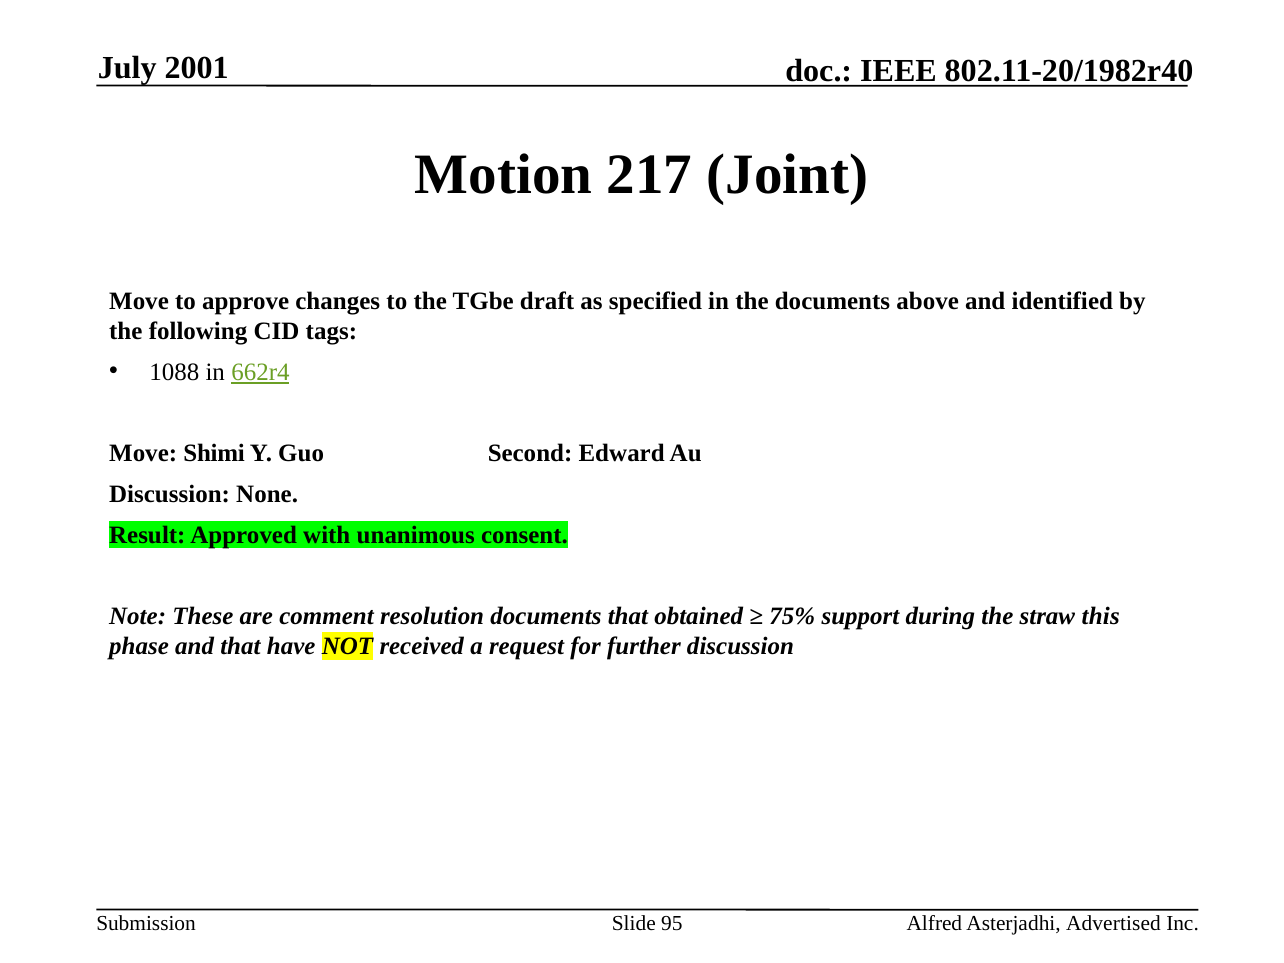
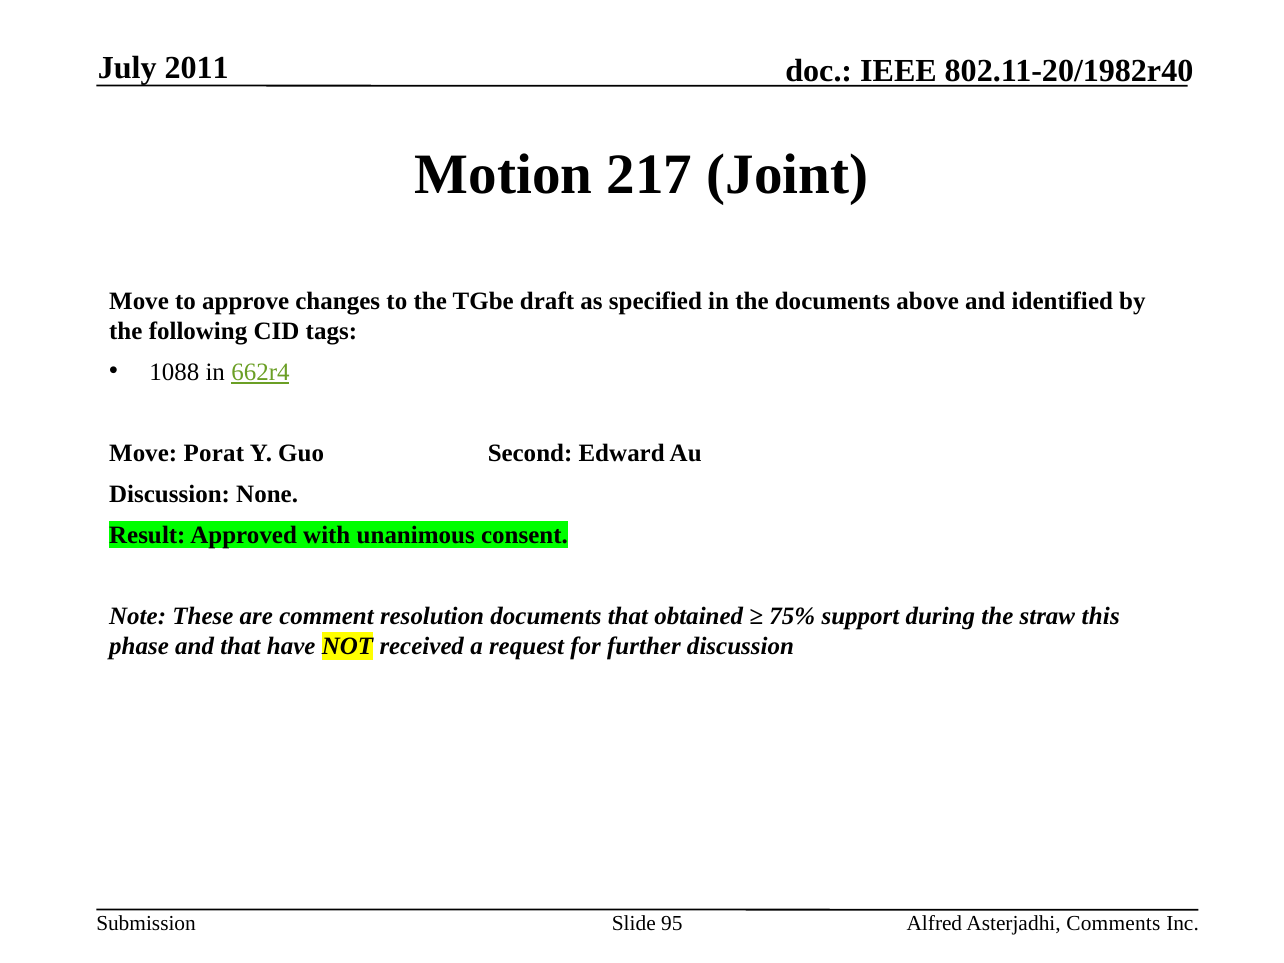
2001: 2001 -> 2011
Shimi: Shimi -> Porat
Advertised: Advertised -> Comments
